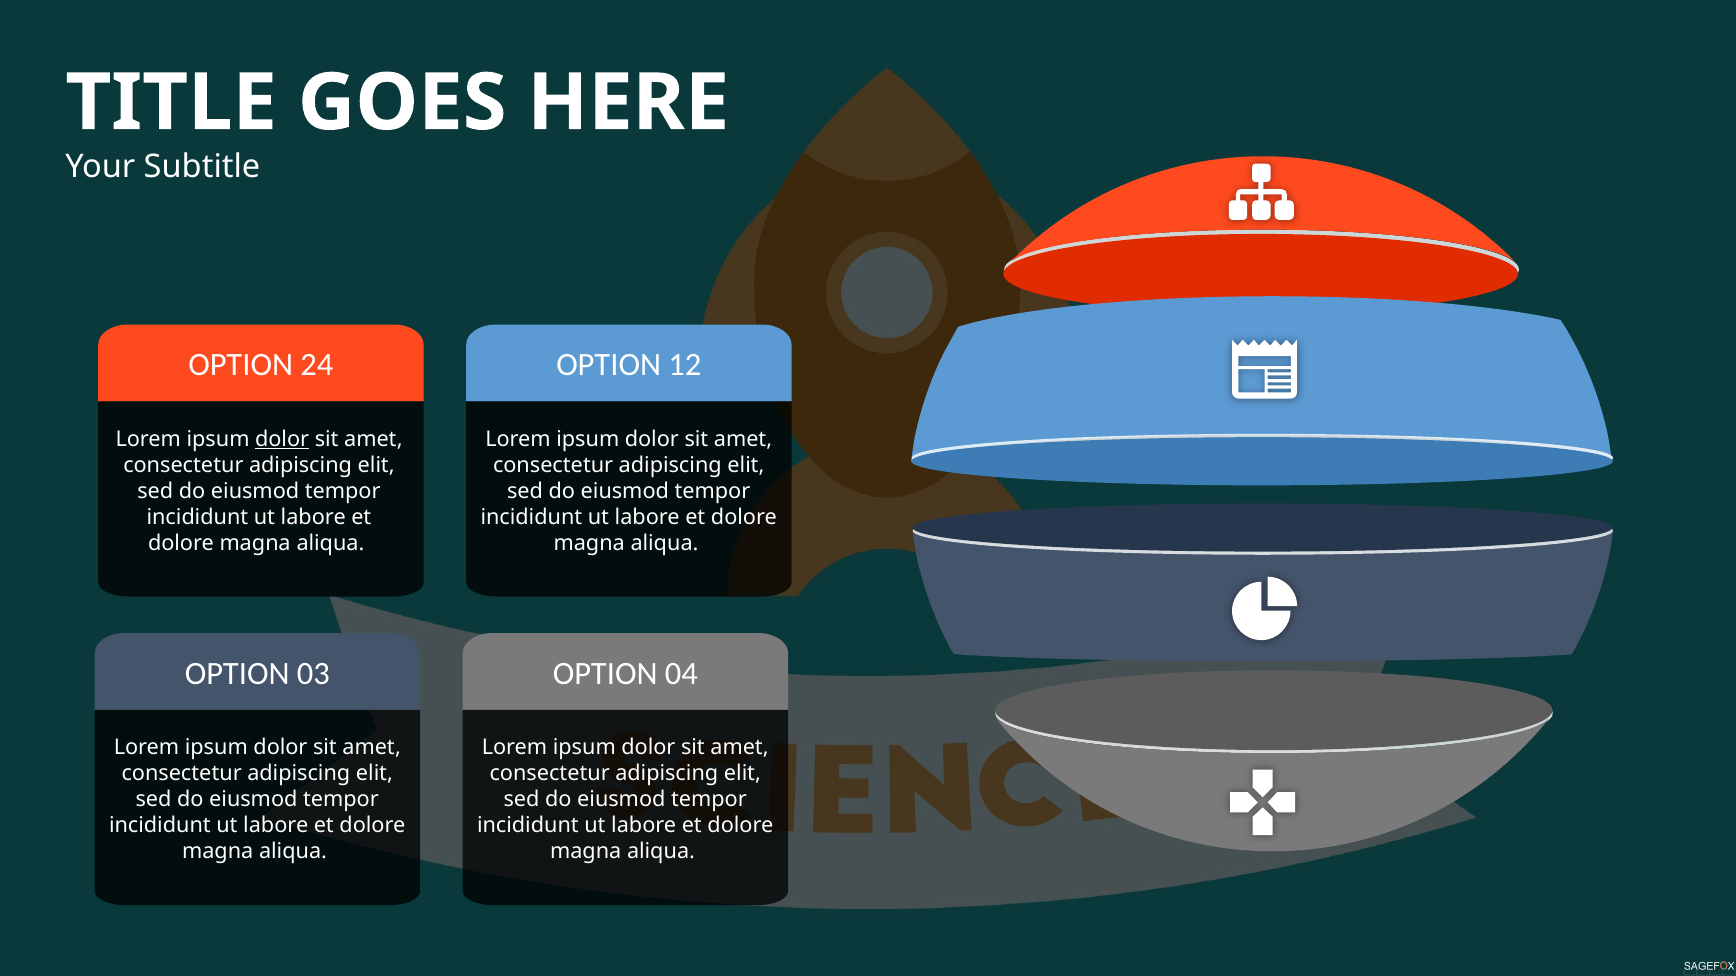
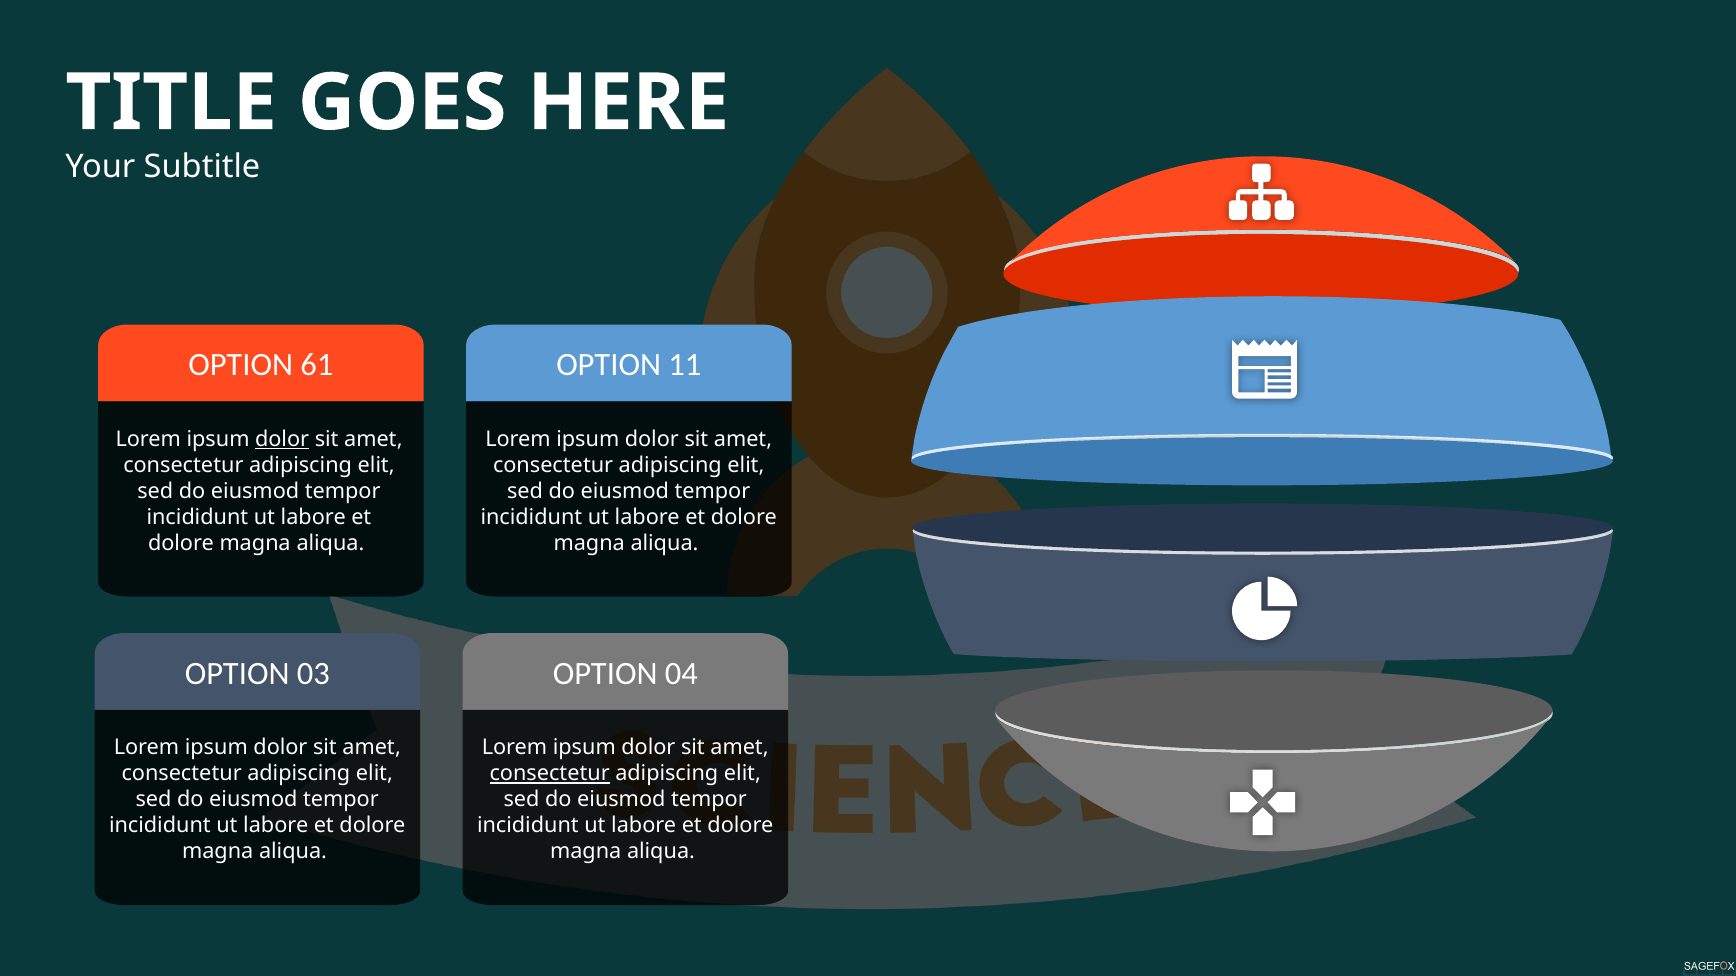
24: 24 -> 61
12: 12 -> 11
consectetur at (550, 774) underline: none -> present
